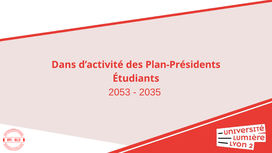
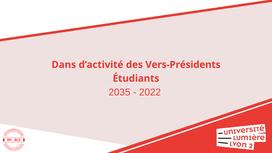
Plan-Présidents: Plan-Présidents -> Vers-Présidents
2053: 2053 -> 2035
2035: 2035 -> 2022
